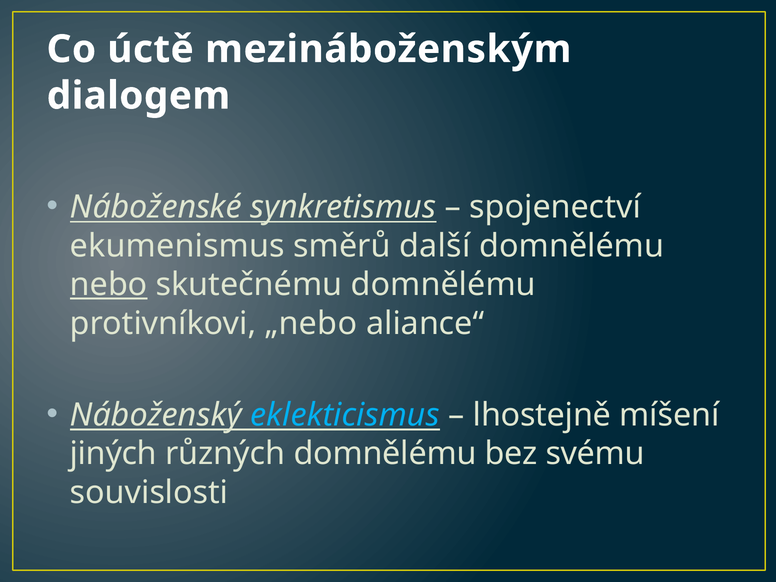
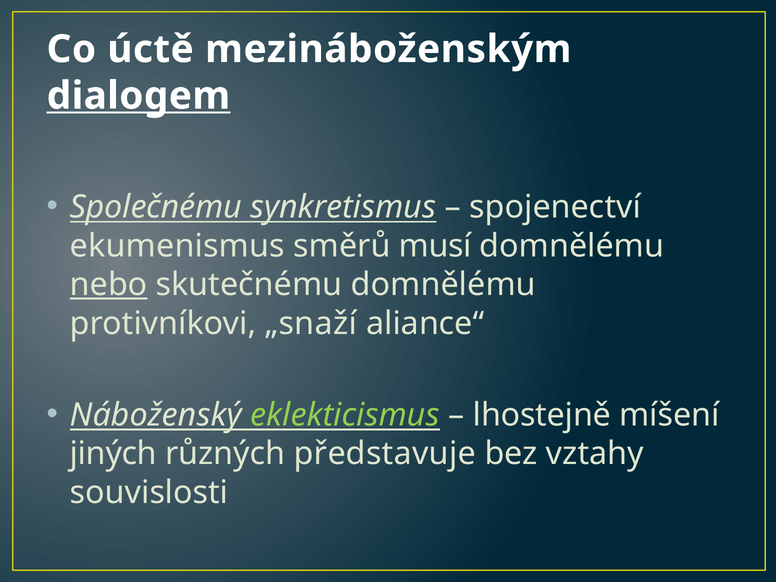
dialogem underline: none -> present
Náboženské: Náboženské -> Společnému
další: další -> musí
„nebo: „nebo -> „snaží
eklekticismus colour: light blue -> light green
různých domnělému: domnělému -> představuje
svému: svému -> vztahy
